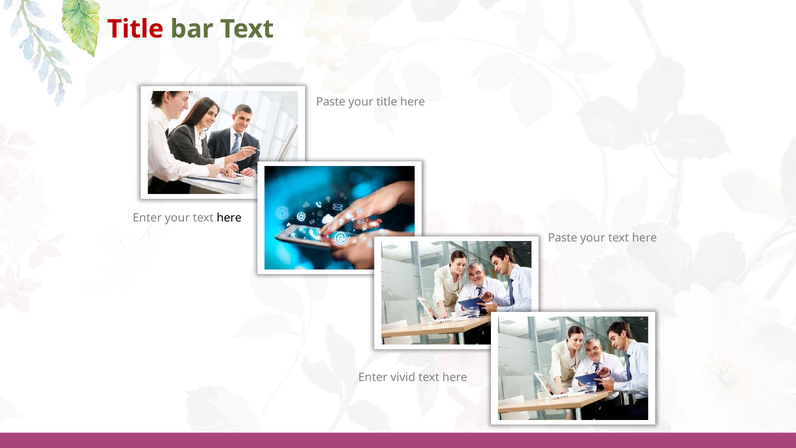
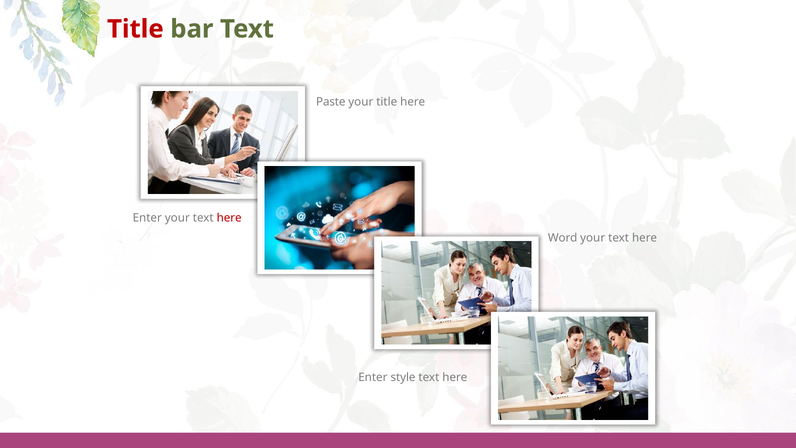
here at (229, 218) colour: black -> red
Paste at (563, 238): Paste -> Word
vivid: vivid -> style
